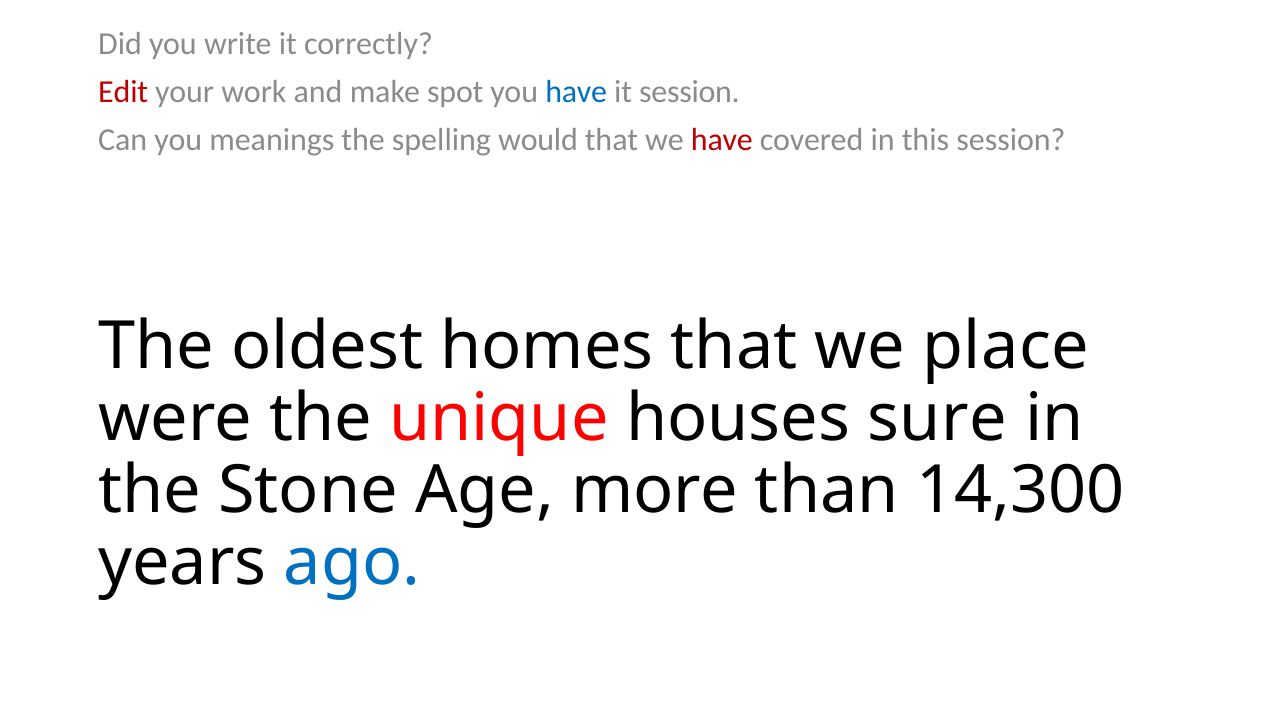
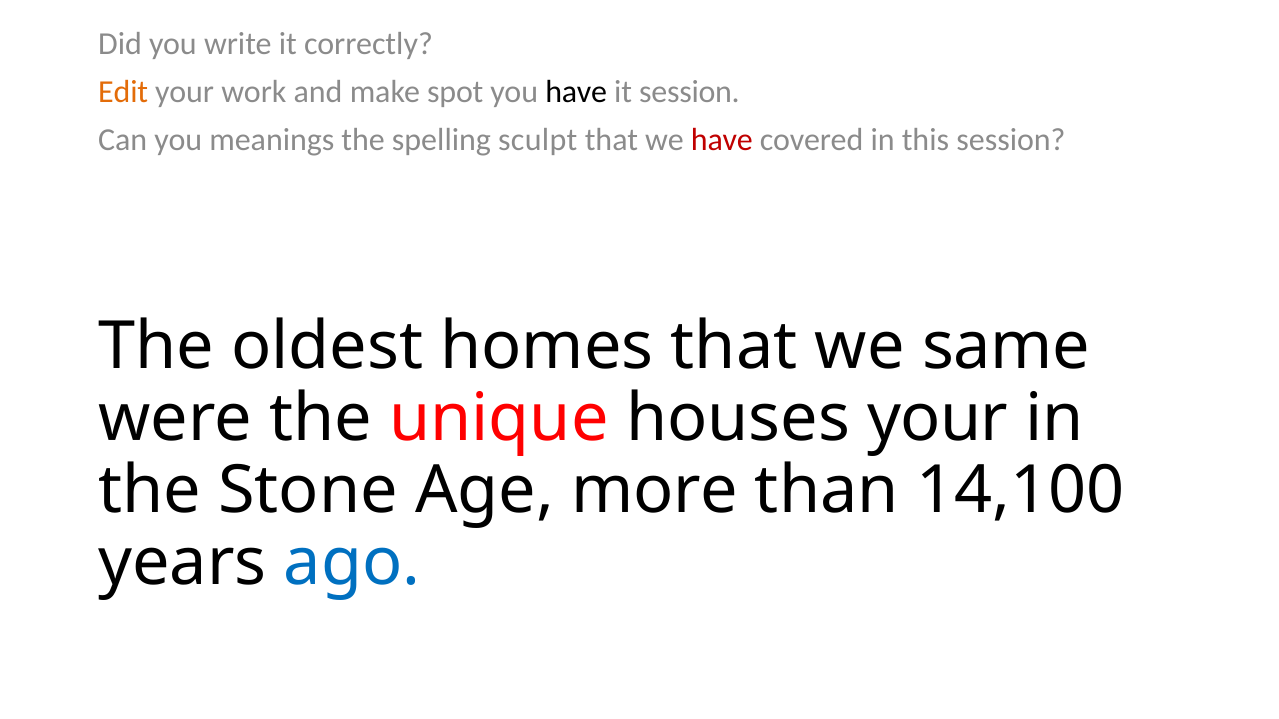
Edit colour: red -> orange
have at (576, 92) colour: blue -> black
would: would -> sculpt
place: place -> same
houses sure: sure -> your
14,300: 14,300 -> 14,100
